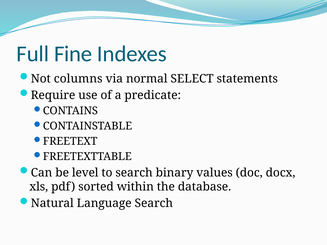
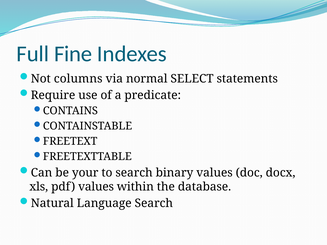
level: level -> your
pdf sorted: sorted -> values
